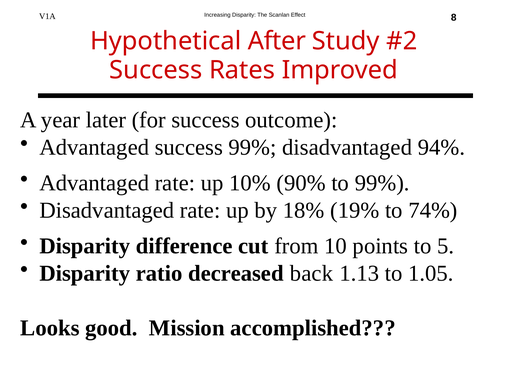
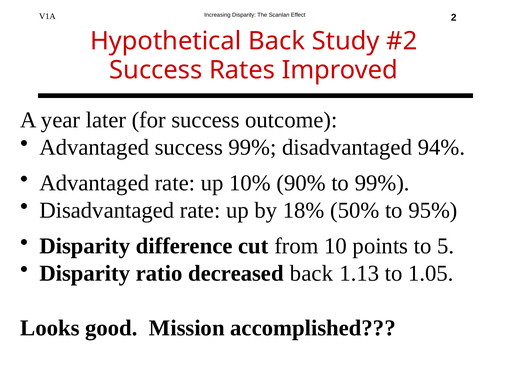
8: 8 -> 2
Hypothetical After: After -> Back
19%: 19% -> 50%
74%: 74% -> 95%
